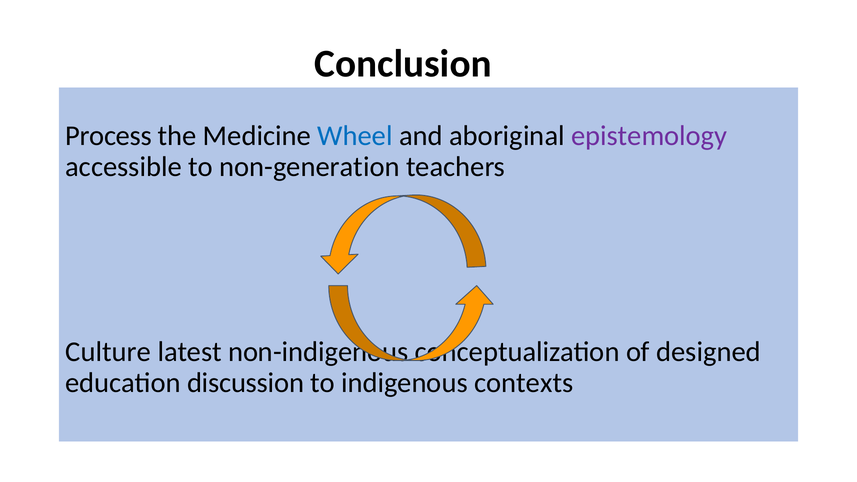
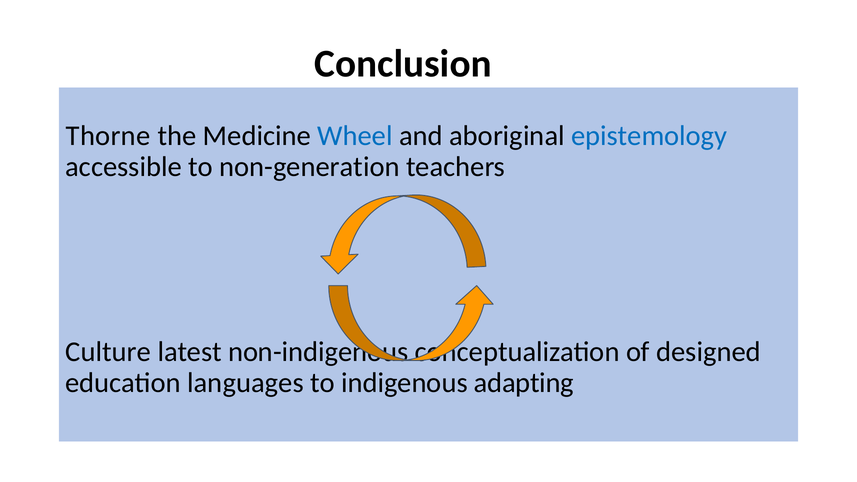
Process: Process -> Thorne
epistemology colour: purple -> blue
discussion: discussion -> languages
contexts: contexts -> adapting
